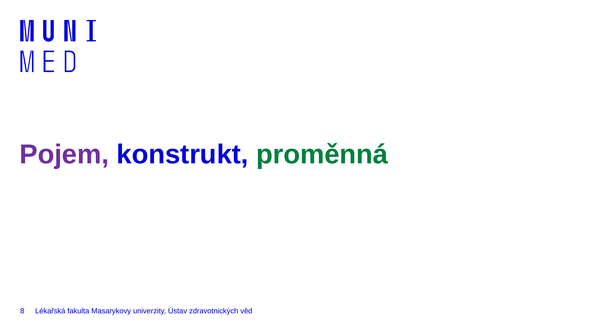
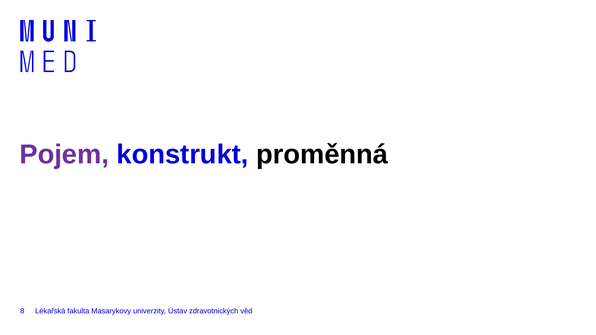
proměnná colour: green -> black
